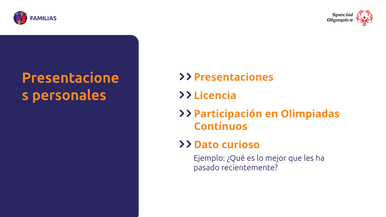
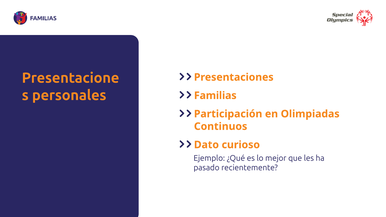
Licencia at (215, 96): Licencia -> Familias
